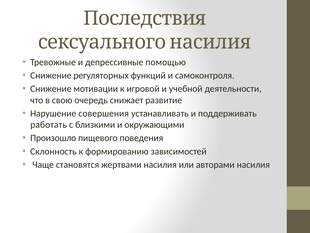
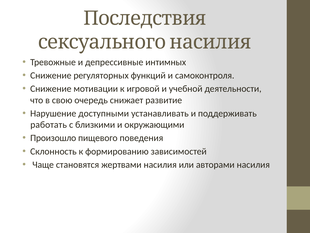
помощью: помощью -> интимных
совершения: совершения -> доступными
